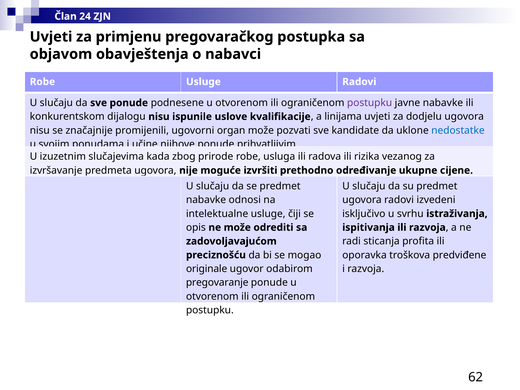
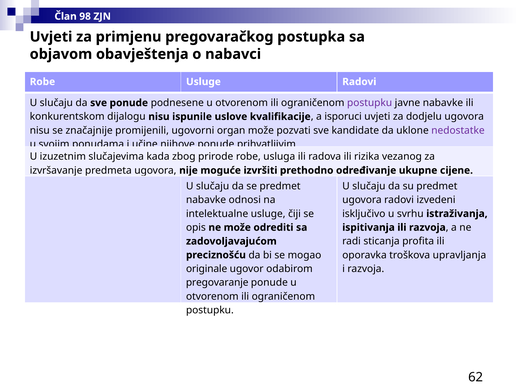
24: 24 -> 98
linijama: linijama -> isporuci
nedostatke colour: blue -> purple
predviđene: predviđene -> upravljanja
